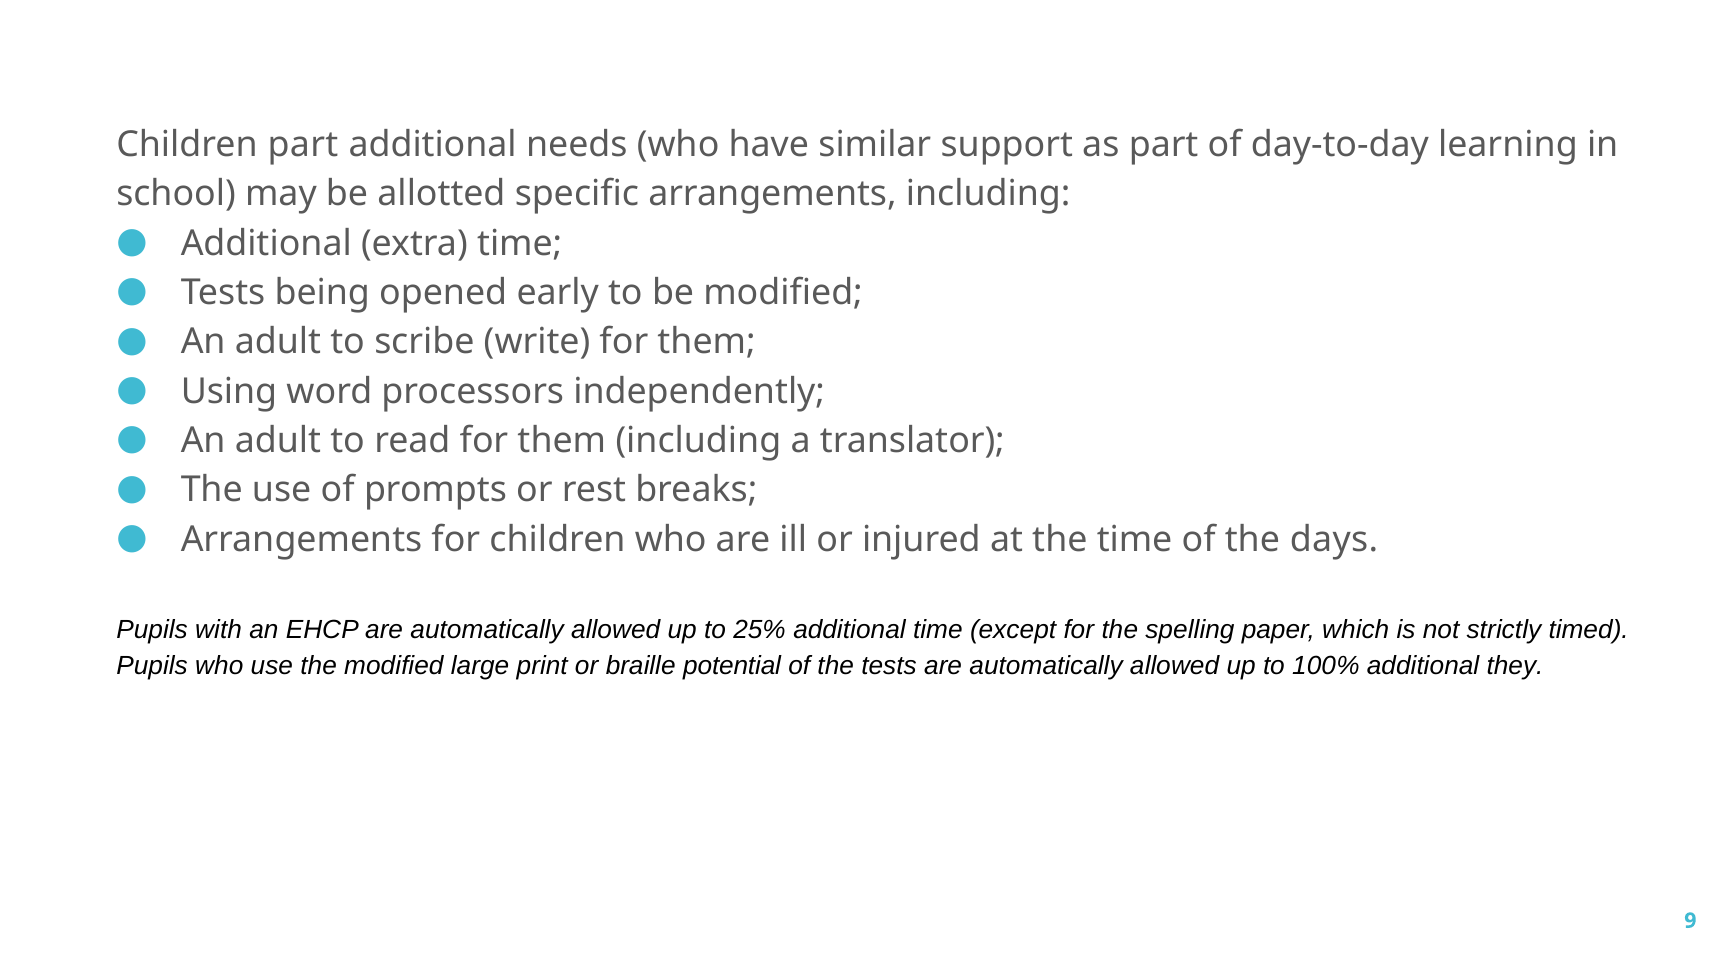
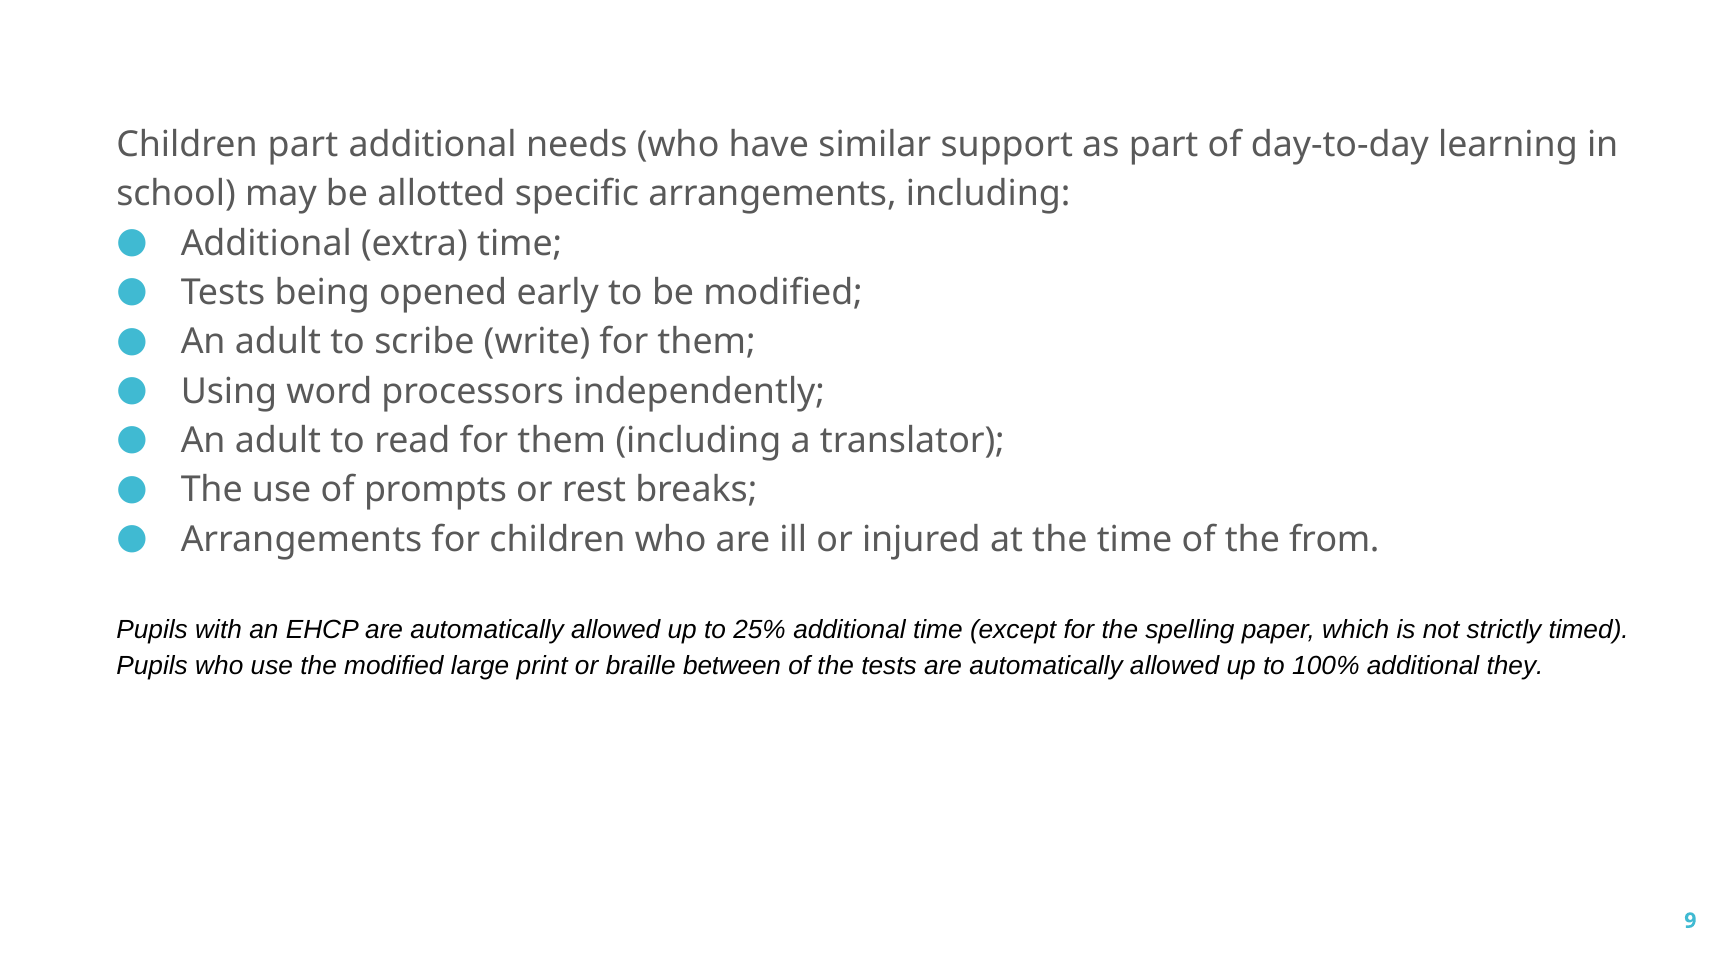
days: days -> from
potential: potential -> between
